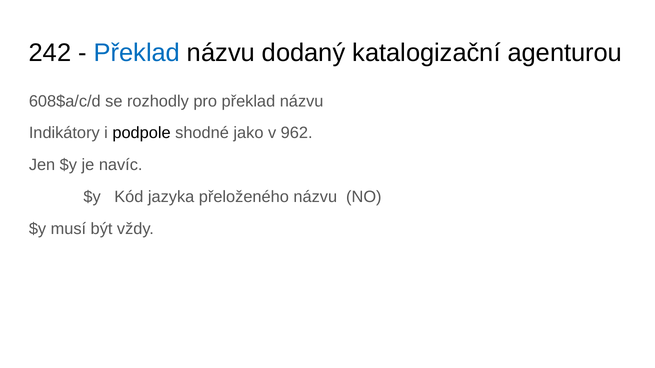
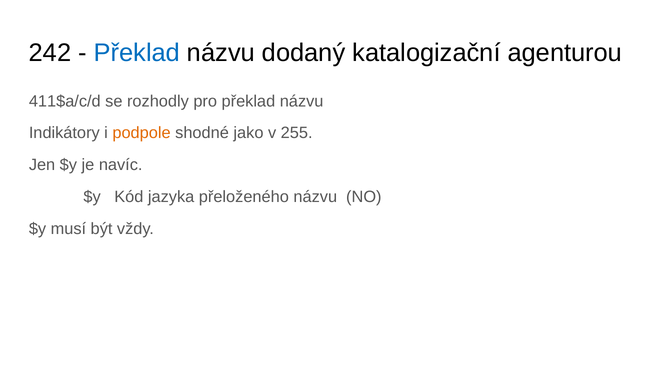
608$a/c/d: 608$a/c/d -> 411$a/c/d
podpole colour: black -> orange
962: 962 -> 255
